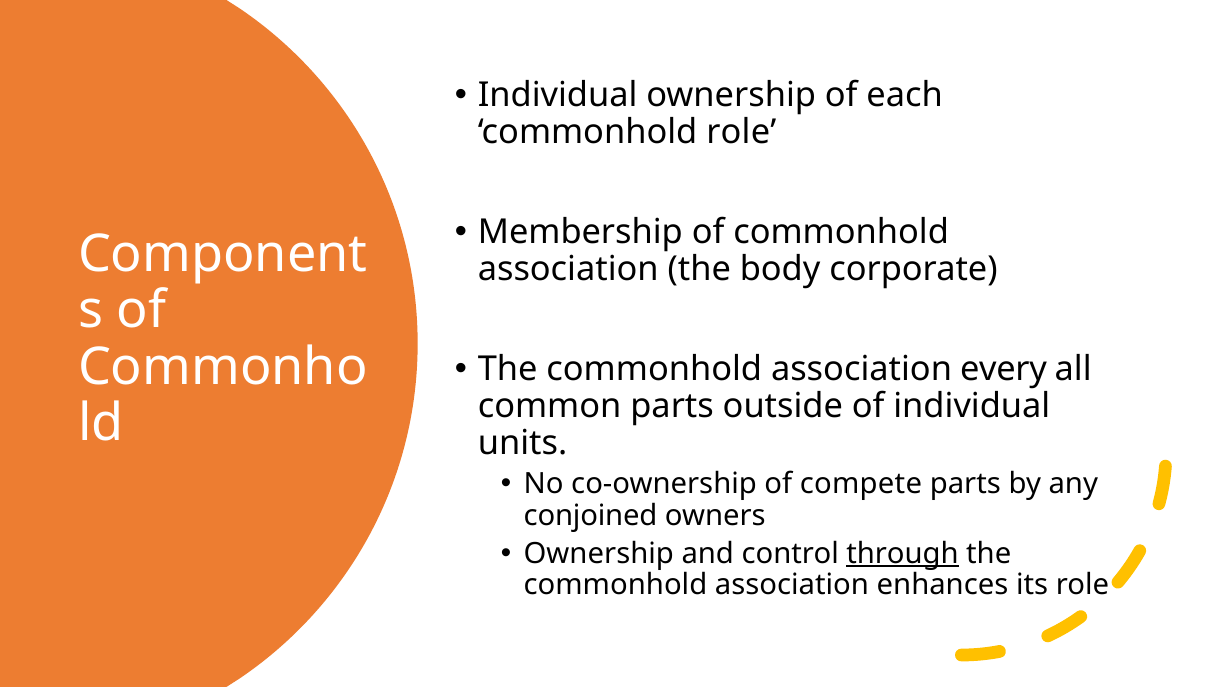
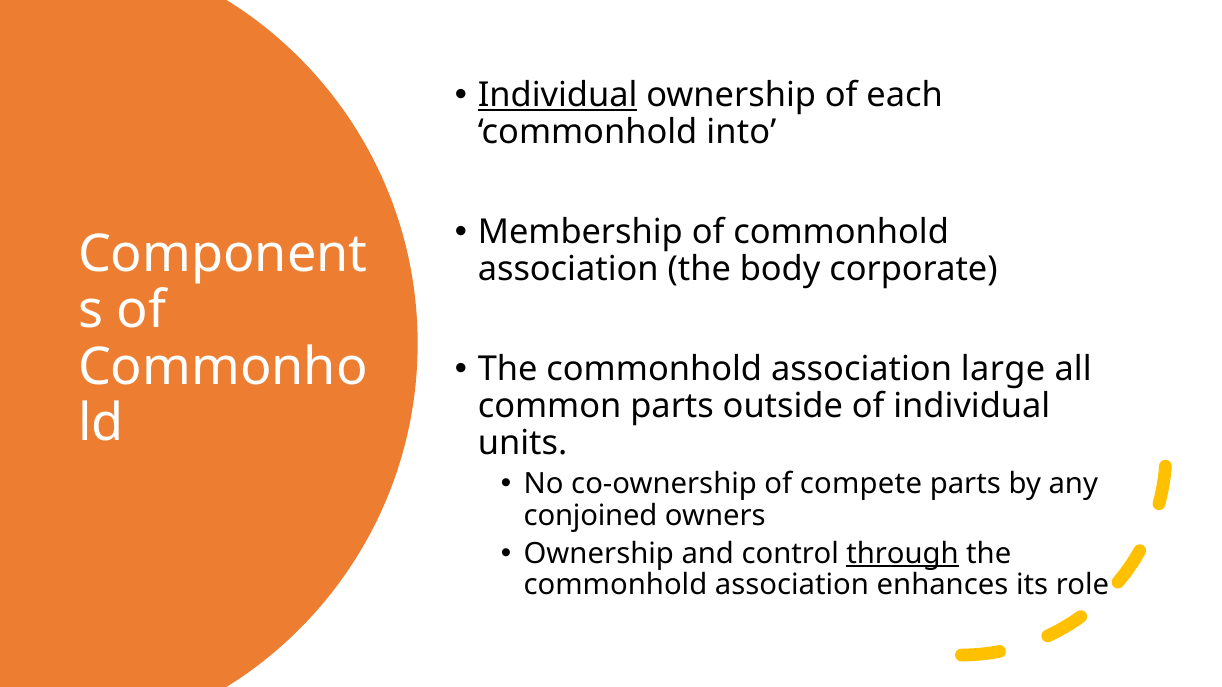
Individual at (558, 95) underline: none -> present
commonhold role: role -> into
every: every -> large
